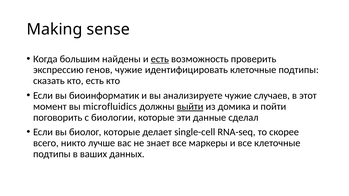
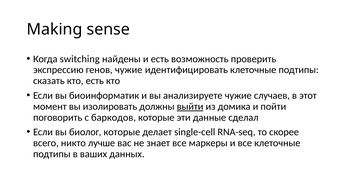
большим: большим -> switching
есть at (160, 59) underline: present -> none
microfluidics: microfluidics -> изолировать
биологии: биологии -> баркодов
